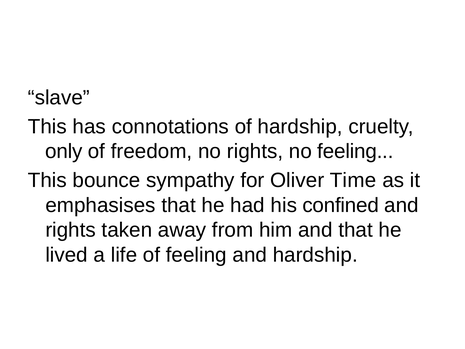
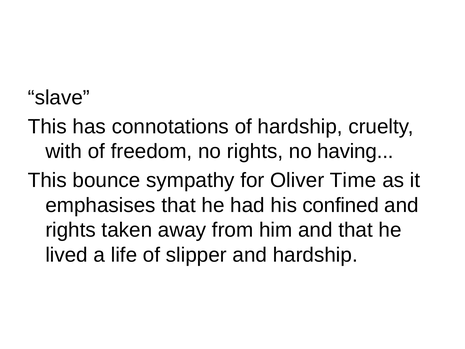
only: only -> with
no feeling: feeling -> having
of feeling: feeling -> slipper
